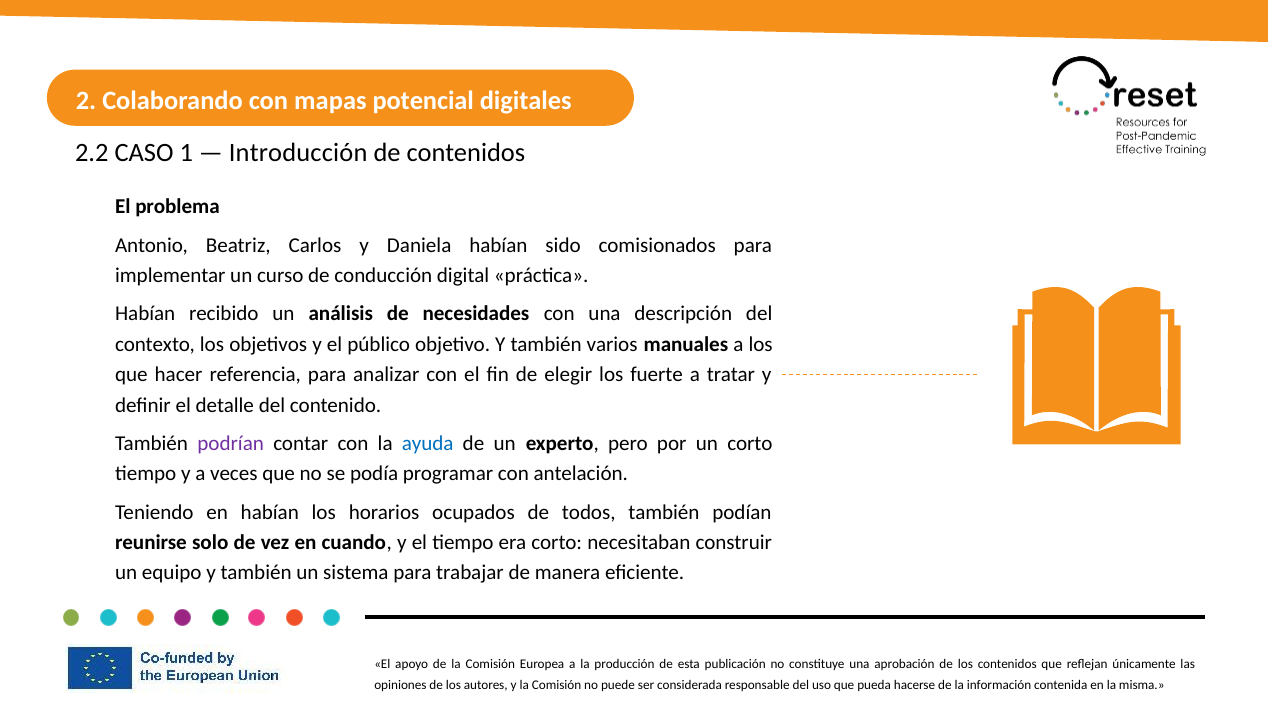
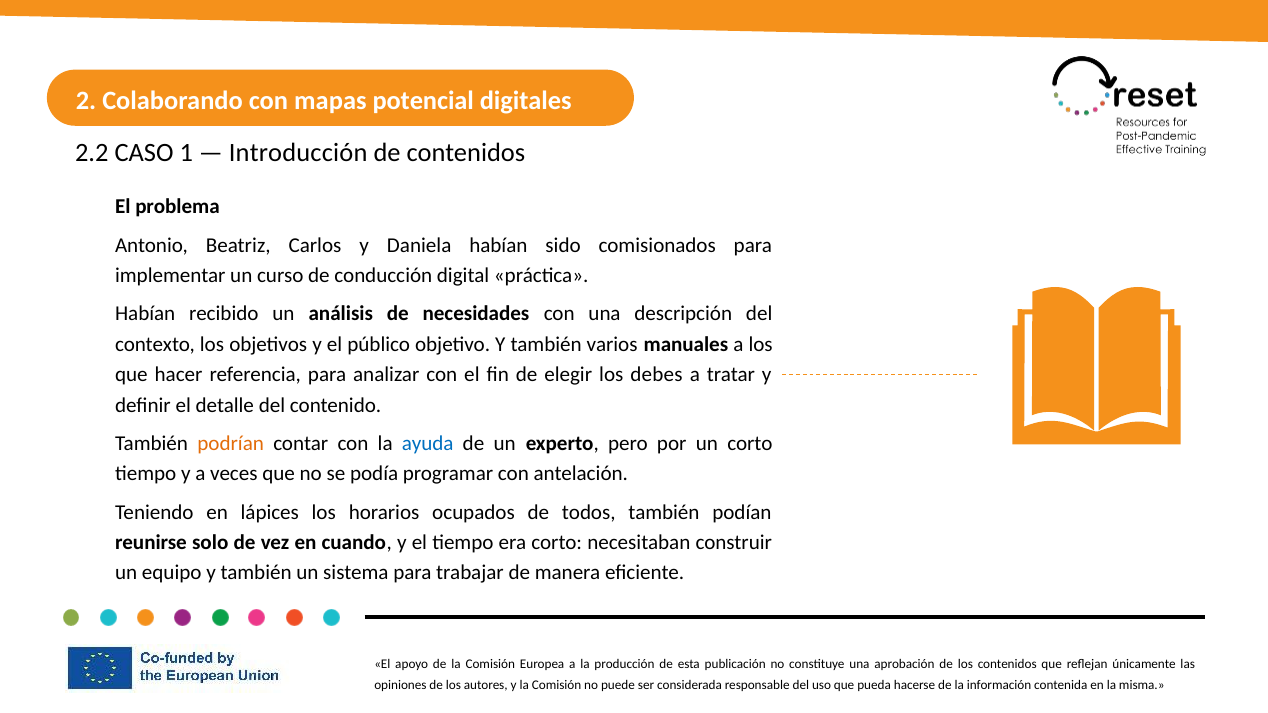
fuerte: fuerte -> debes
podrían colour: purple -> orange
en habían: habían -> lápices
